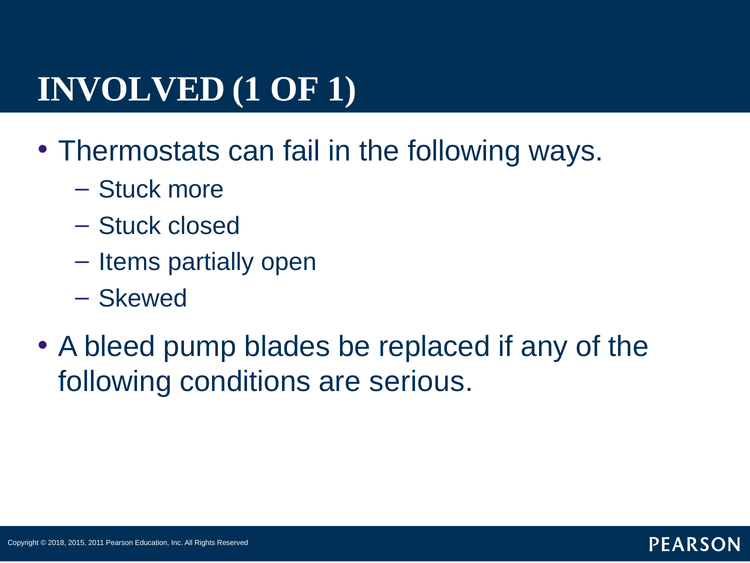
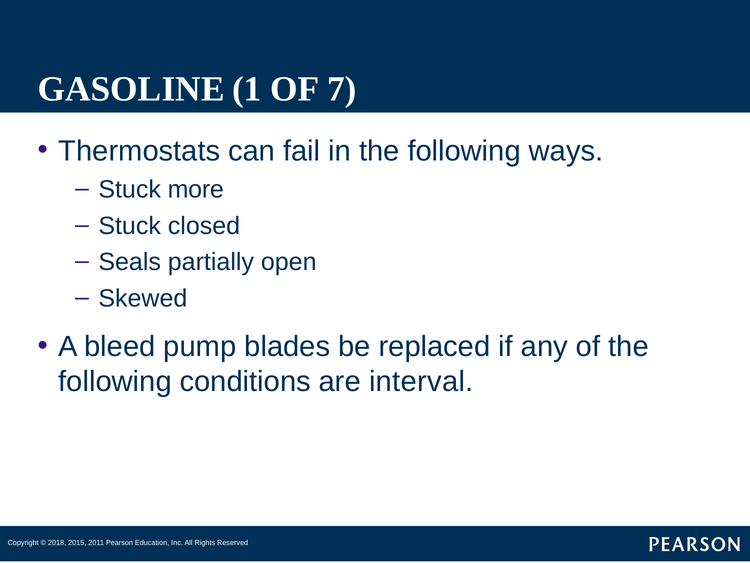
INVOLVED: INVOLVED -> GASOLINE
OF 1: 1 -> 7
Items: Items -> Seals
serious: serious -> interval
